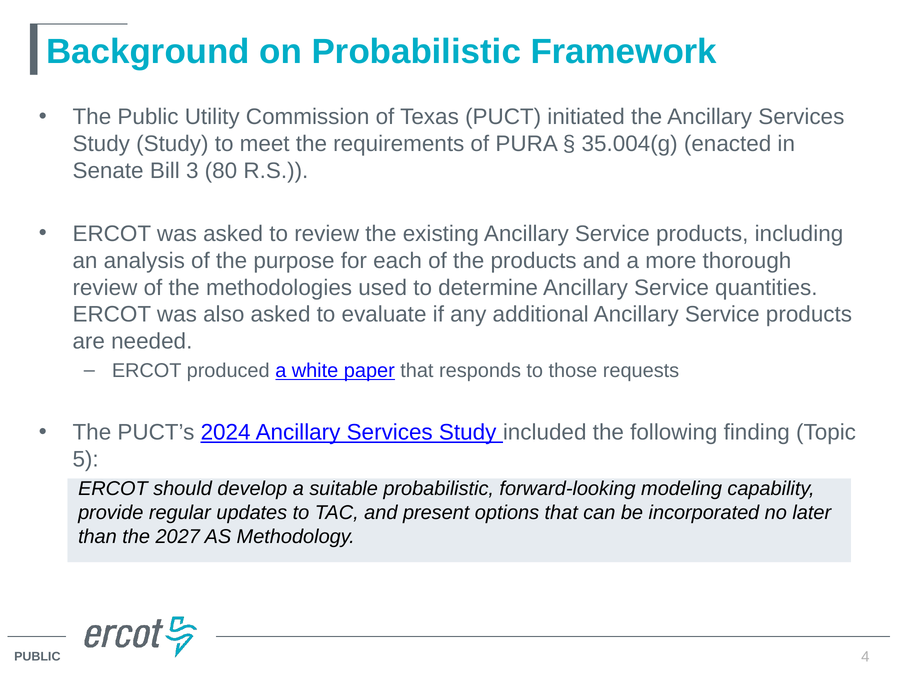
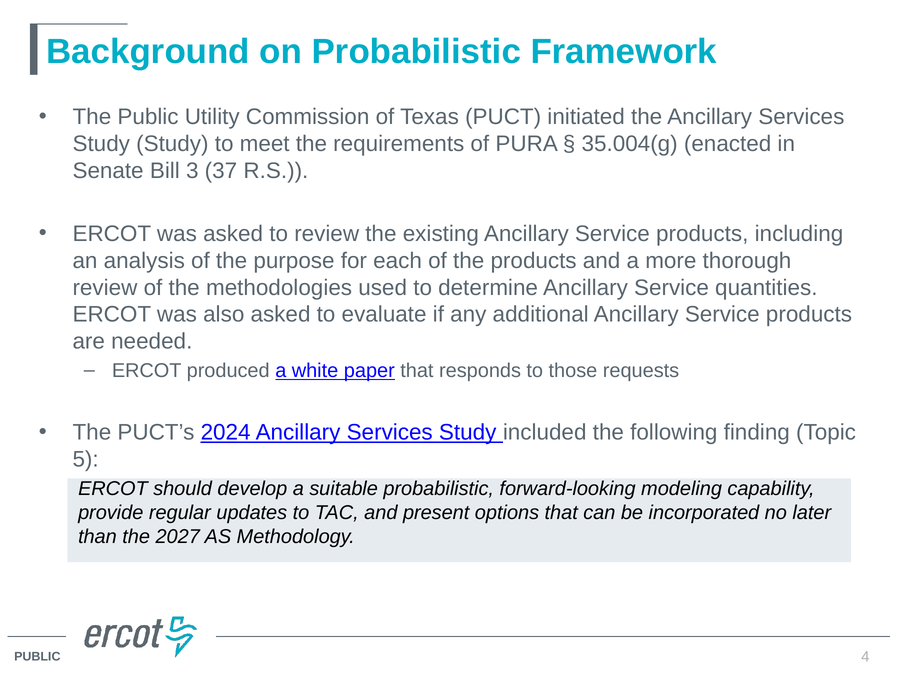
80: 80 -> 37
